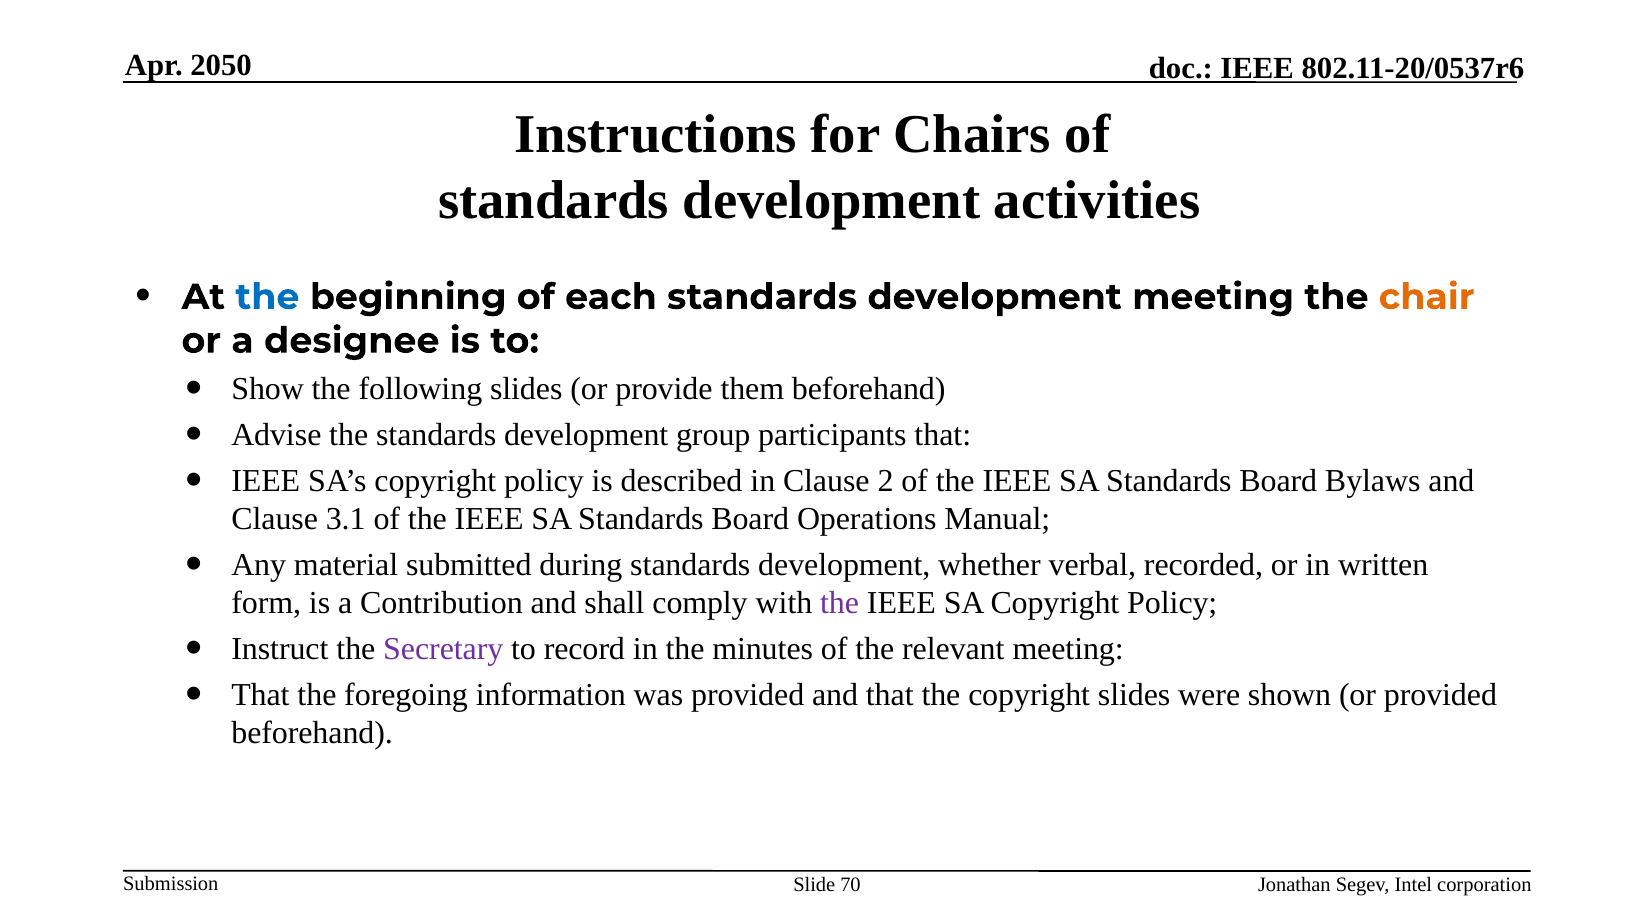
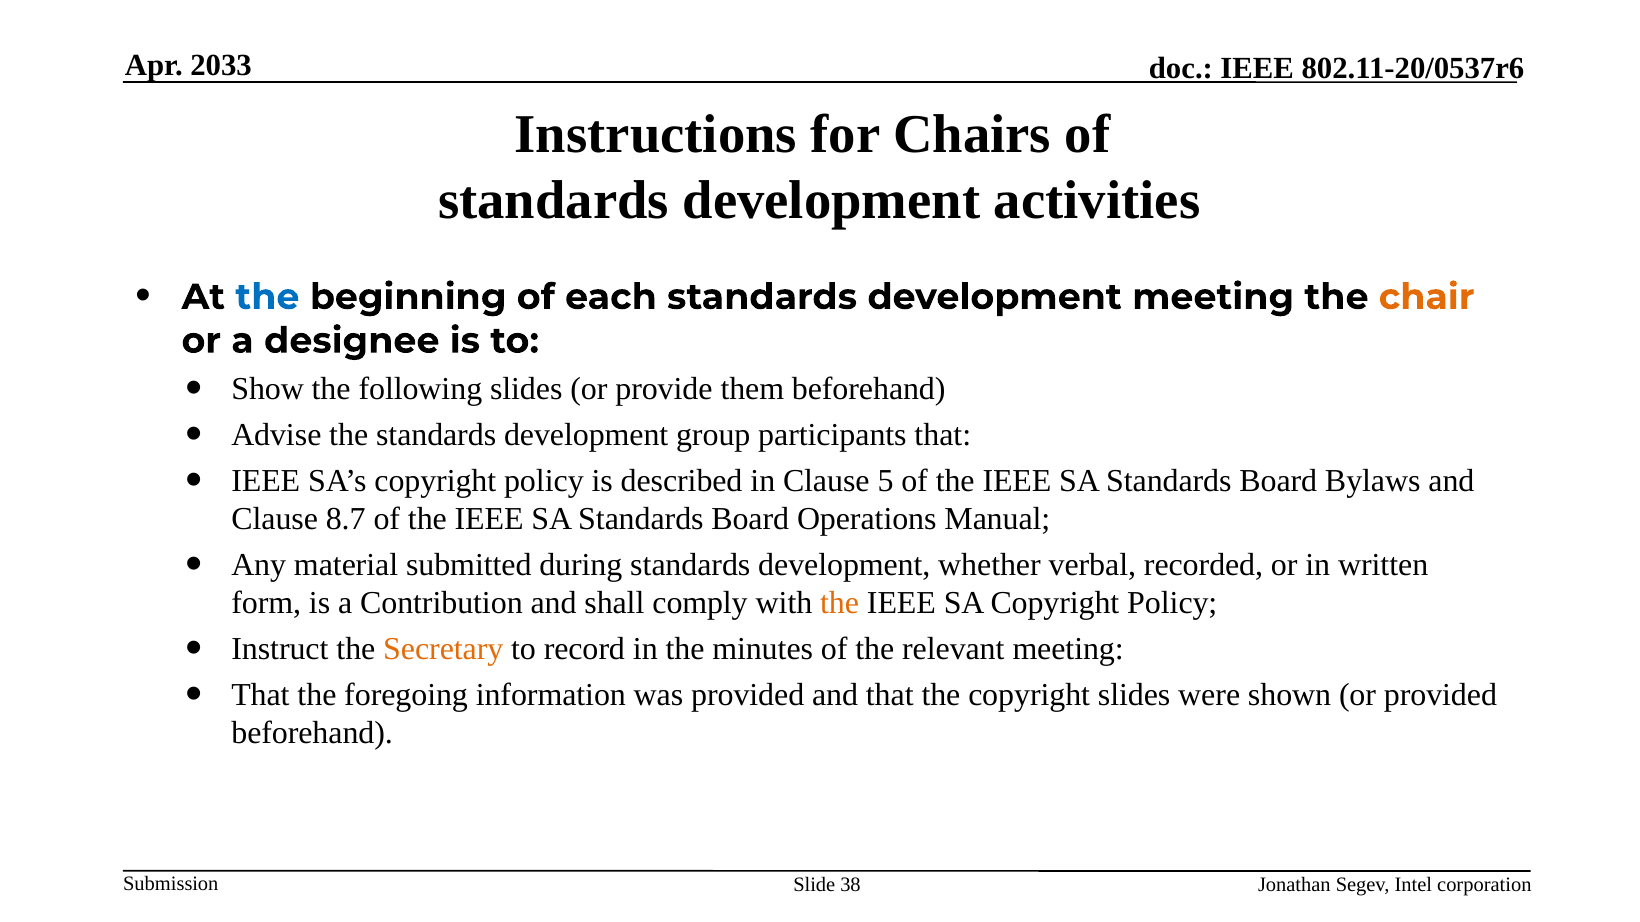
2050: 2050 -> 2033
2: 2 -> 5
3.1: 3.1 -> 8.7
the at (840, 604) colour: purple -> orange
Secretary colour: purple -> orange
70: 70 -> 38
